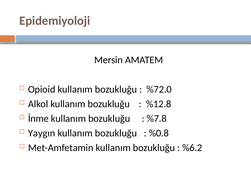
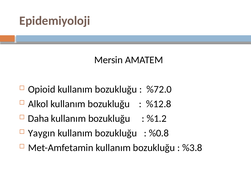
İnme: İnme -> Daha
%7.8: %7.8 -> %1.2
%6.2: %6.2 -> %3.8
